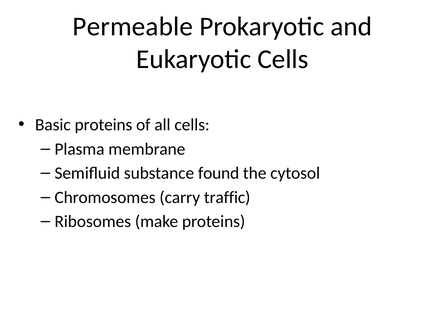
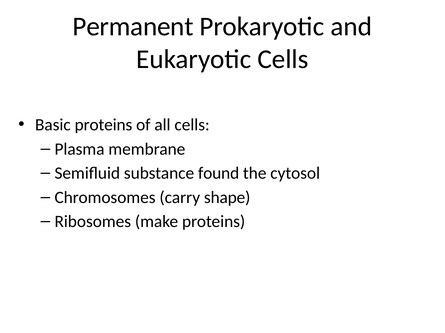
Permeable: Permeable -> Permanent
traffic: traffic -> shape
